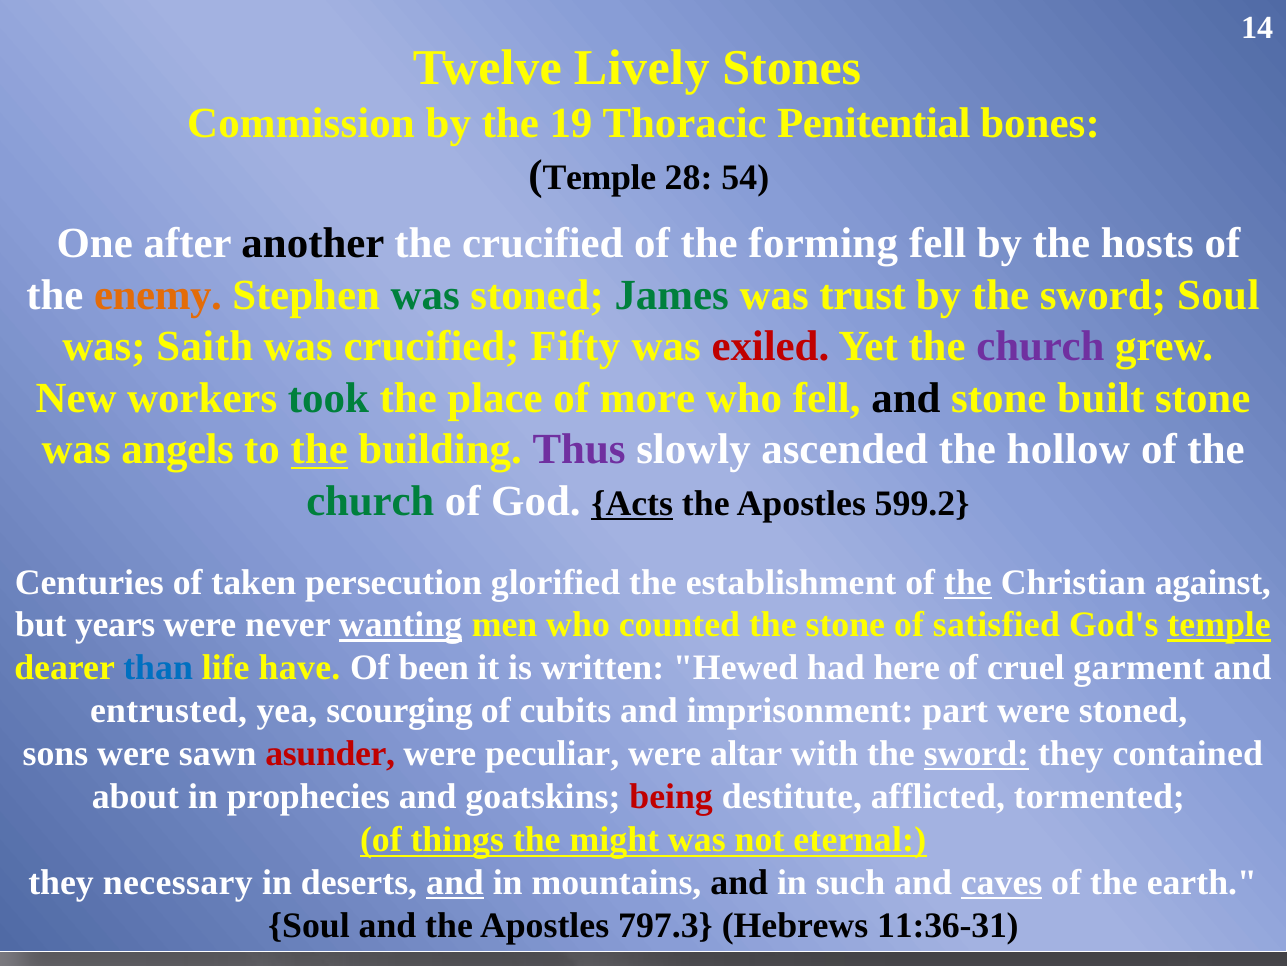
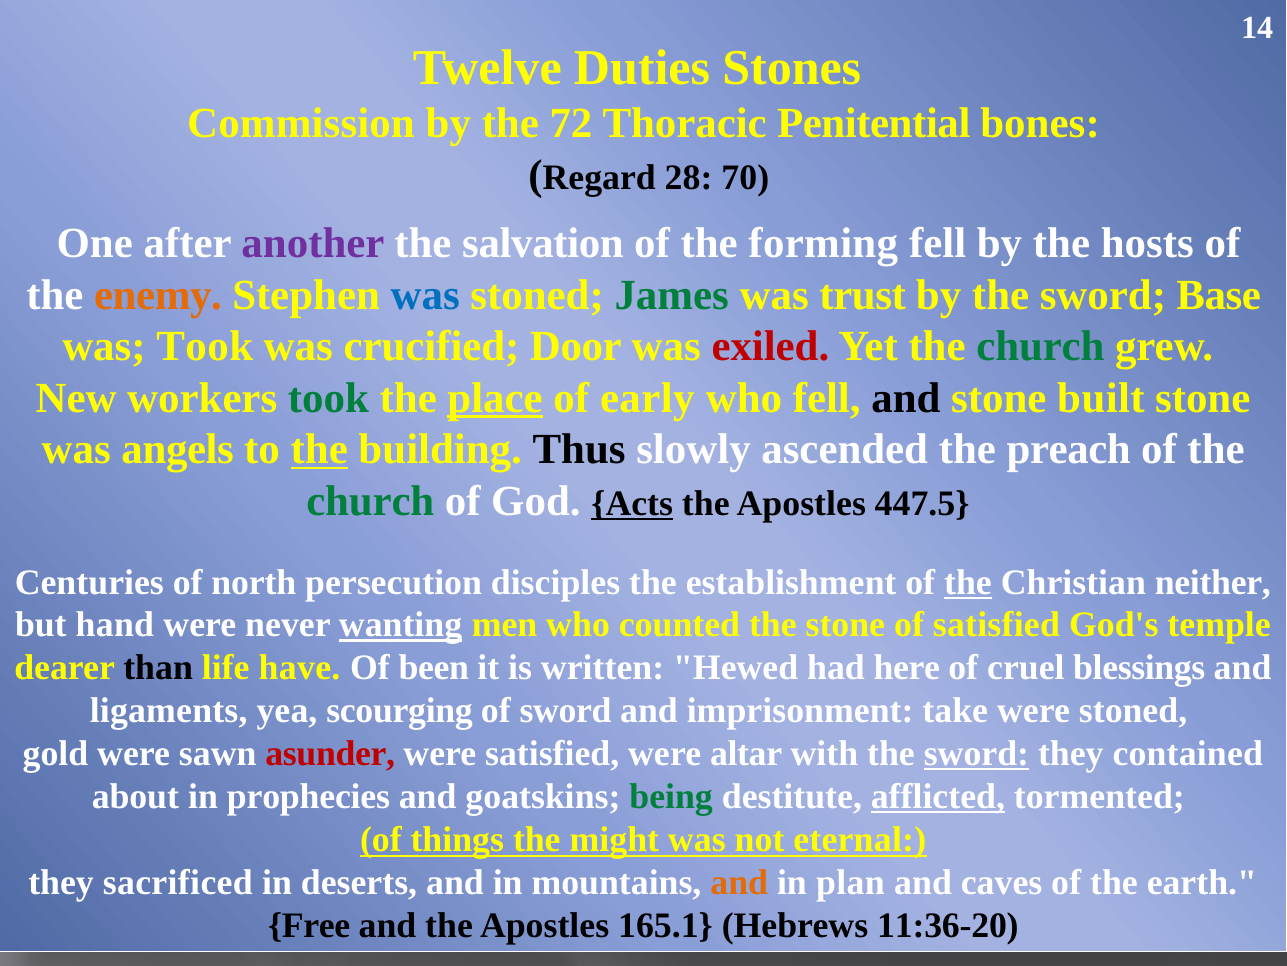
Lively: Lively -> Duties
19: 19 -> 72
Temple at (599, 177): Temple -> Regard
54: 54 -> 70
another colour: black -> purple
the crucified: crucified -> salvation
was at (425, 295) colour: green -> blue
sword Soul: Soul -> Base
was Saith: Saith -> Took
Fifty: Fifty -> Door
church at (1040, 346) colour: purple -> green
place underline: none -> present
more: more -> early
Thus colour: purple -> black
hollow: hollow -> preach
599.2: 599.2 -> 447.5
taken: taken -> north
glorified: glorified -> disciples
against: against -> neither
years: years -> hand
temple at (1219, 625) underline: present -> none
than colour: blue -> black
garment: garment -> blessings
entrusted: entrusted -> ligaments
of cubits: cubits -> sword
part: part -> take
sons: sons -> gold
were peculiar: peculiar -> satisfied
being colour: red -> green
afflicted underline: none -> present
necessary: necessary -> sacrificed
and at (455, 882) underline: present -> none
and at (739, 882) colour: black -> orange
such: such -> plan
caves underline: present -> none
Soul at (309, 925): Soul -> Free
797.3: 797.3 -> 165.1
11:36-31: 11:36-31 -> 11:36-20
